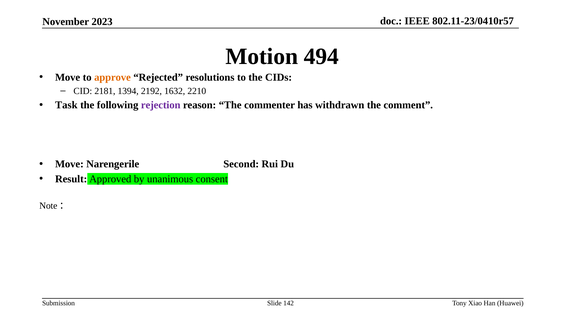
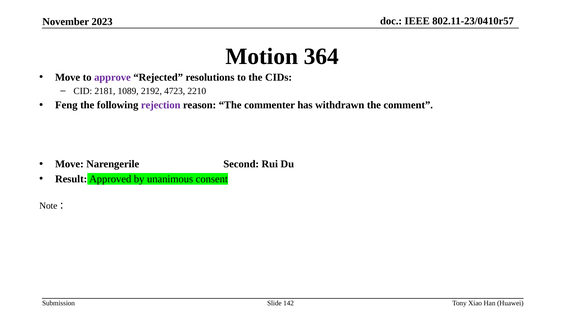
494: 494 -> 364
approve colour: orange -> purple
1394: 1394 -> 1089
1632: 1632 -> 4723
Task: Task -> Feng
